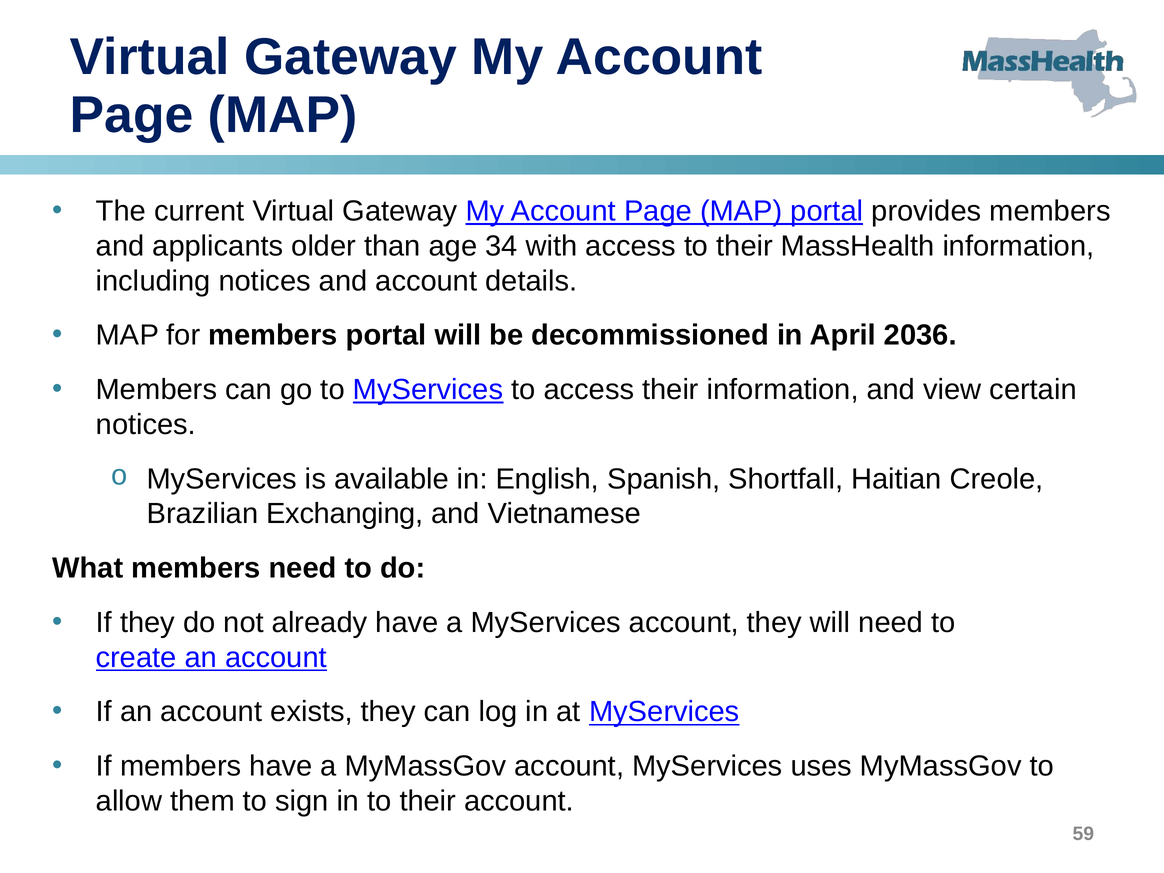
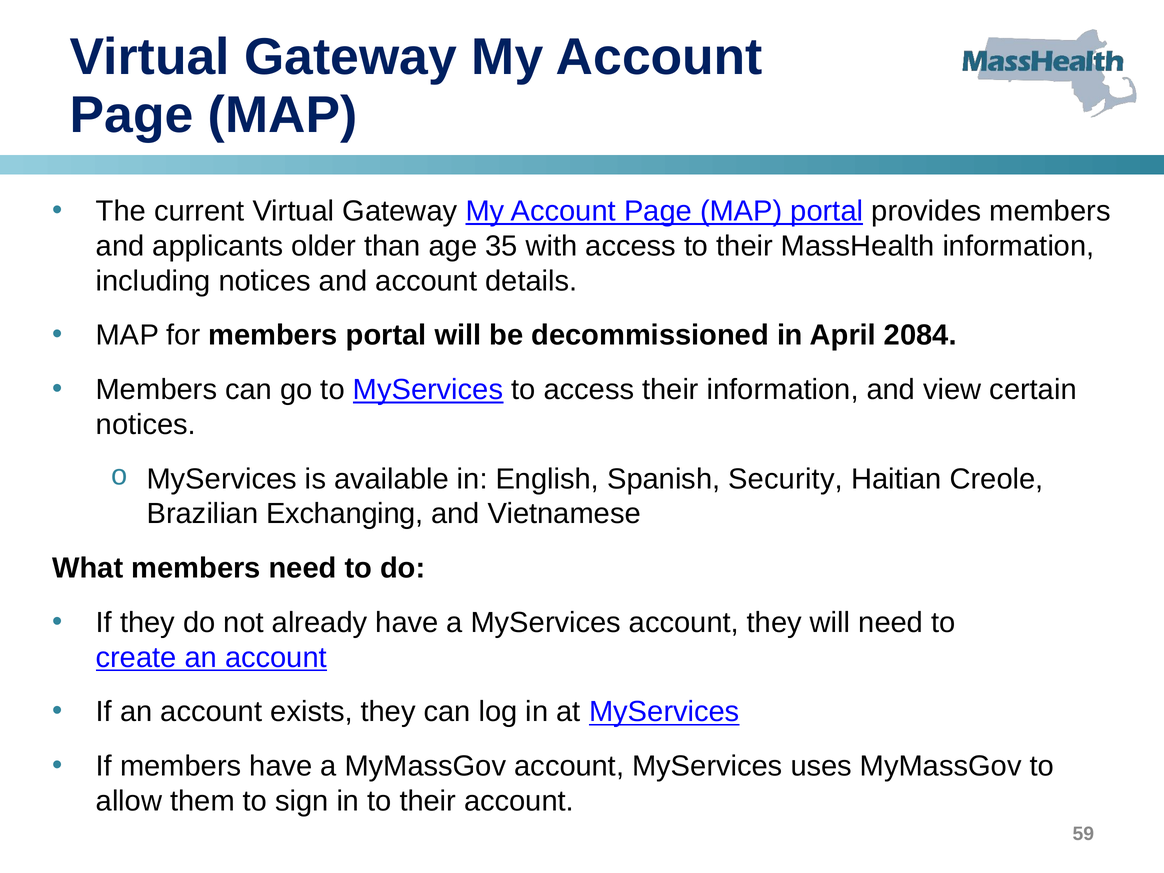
34: 34 -> 35
2036: 2036 -> 2084
Shortfall: Shortfall -> Security
